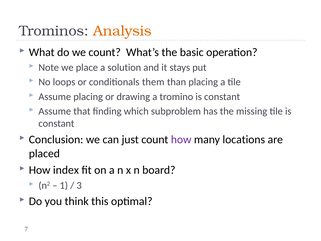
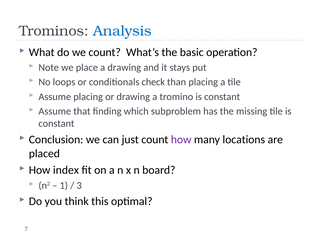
Analysis colour: orange -> blue
a solution: solution -> drawing
them: them -> check
